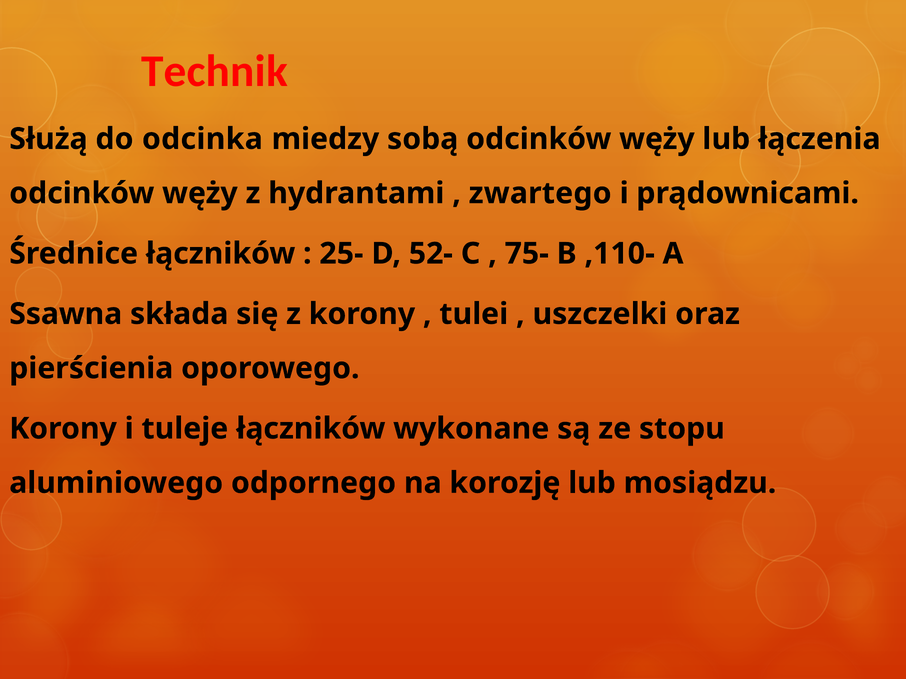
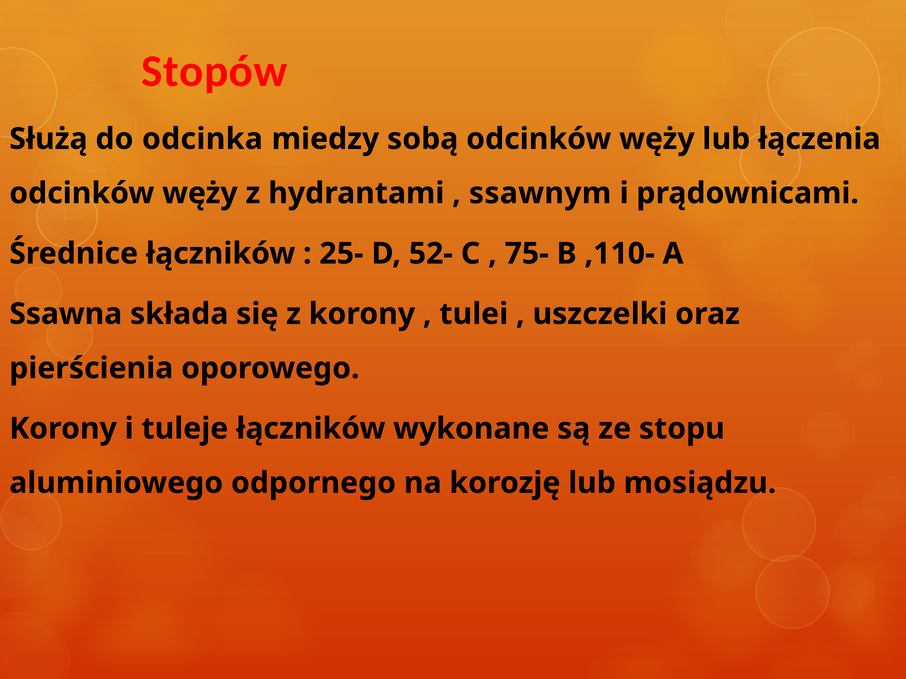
Technik: Technik -> Stopów
zwartego: zwartego -> ssawnym
